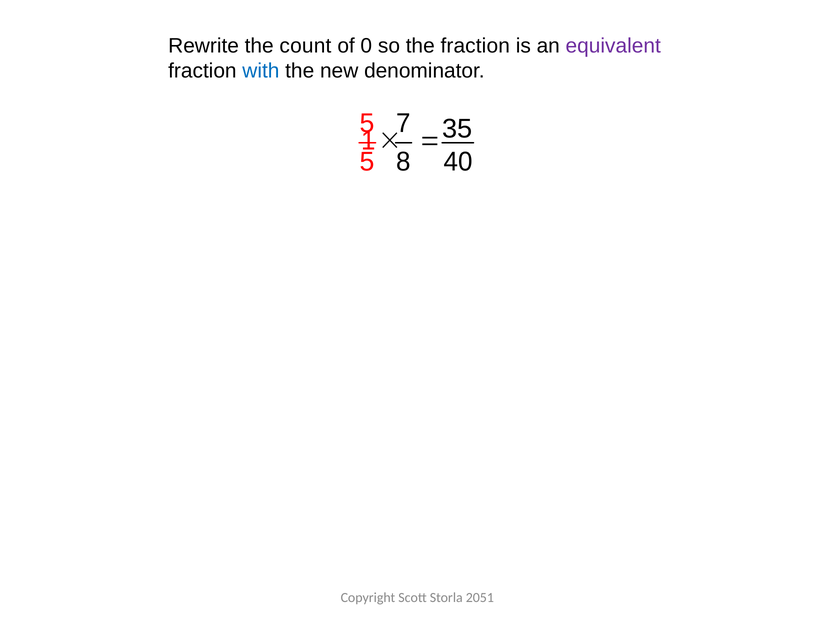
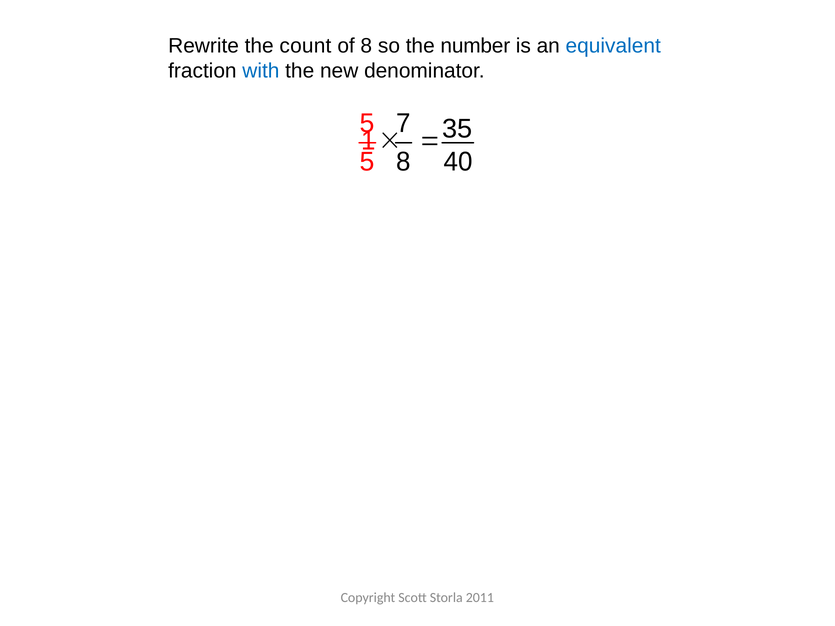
of 0: 0 -> 8
the fraction: fraction -> number
equivalent colour: purple -> blue
2051: 2051 -> 2011
